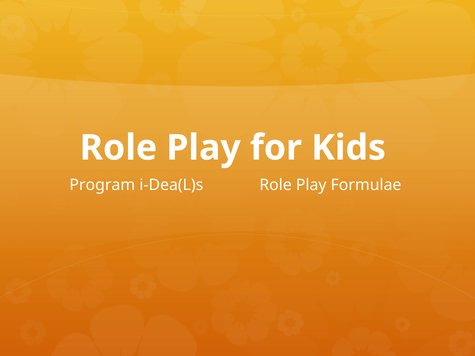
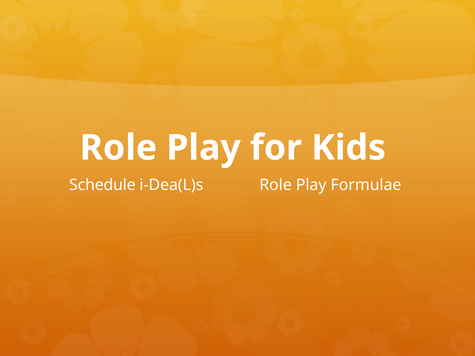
Program: Program -> Schedule
